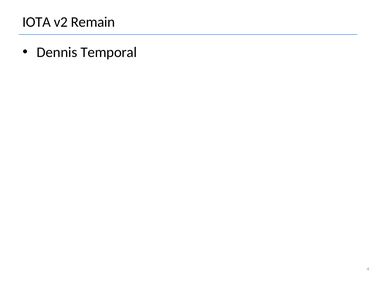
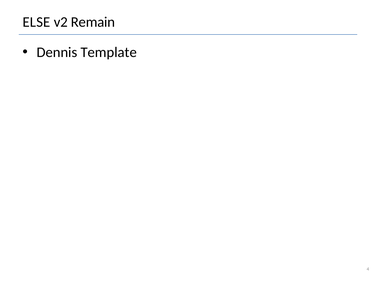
IOTA: IOTA -> ELSE
Temporal: Temporal -> Template
